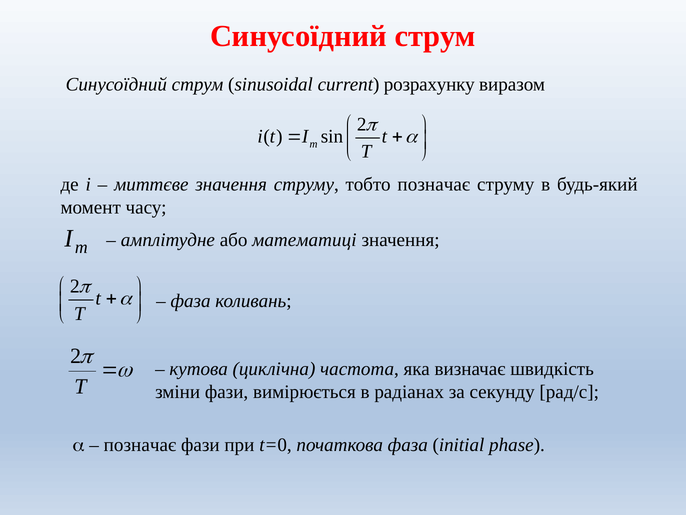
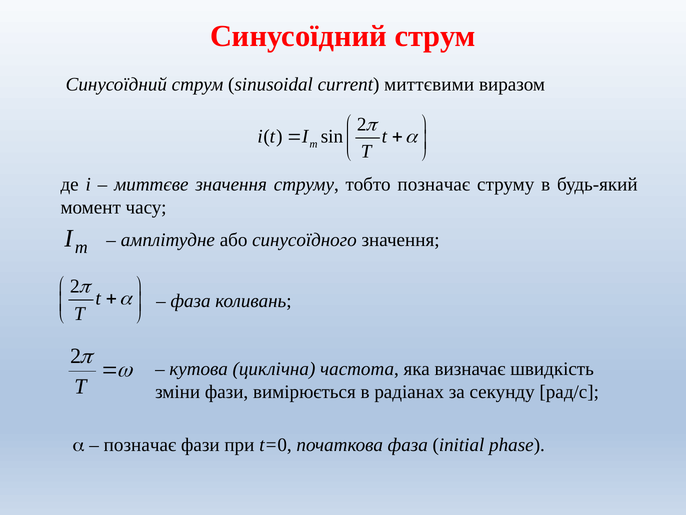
розрахунку: розрахунку -> миттєвими
математиці: математиці -> синусоїдного
